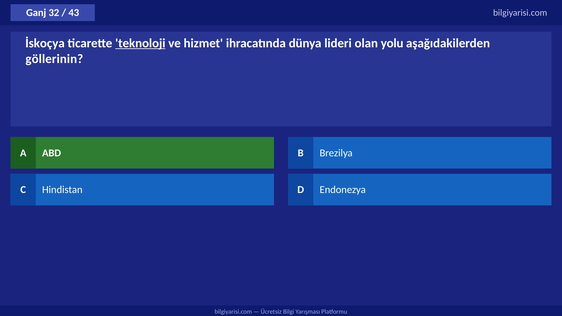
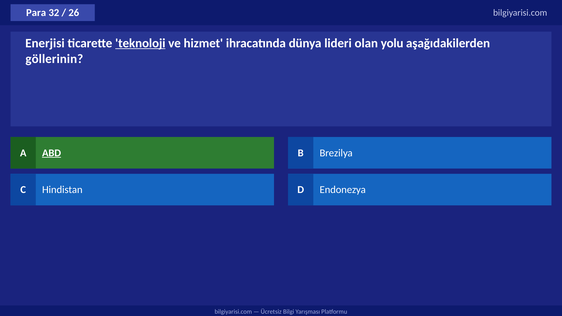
Ganj: Ganj -> Para
43: 43 -> 26
İskoçya: İskoçya -> Enerjisi
ABD underline: none -> present
